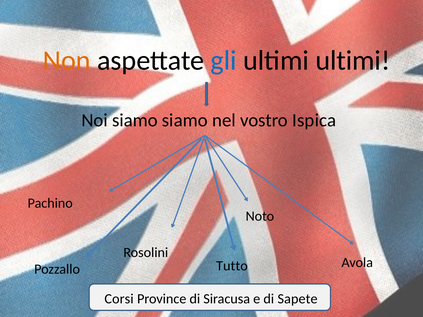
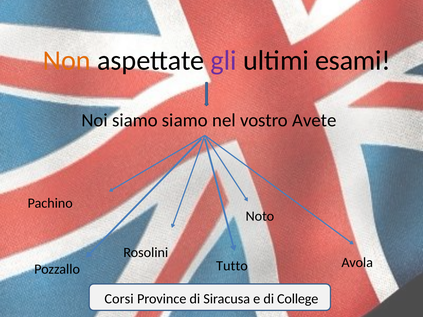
gli colour: blue -> purple
ultimi ultimi: ultimi -> esami
Ispica: Ispica -> Avete
Sapete: Sapete -> College
